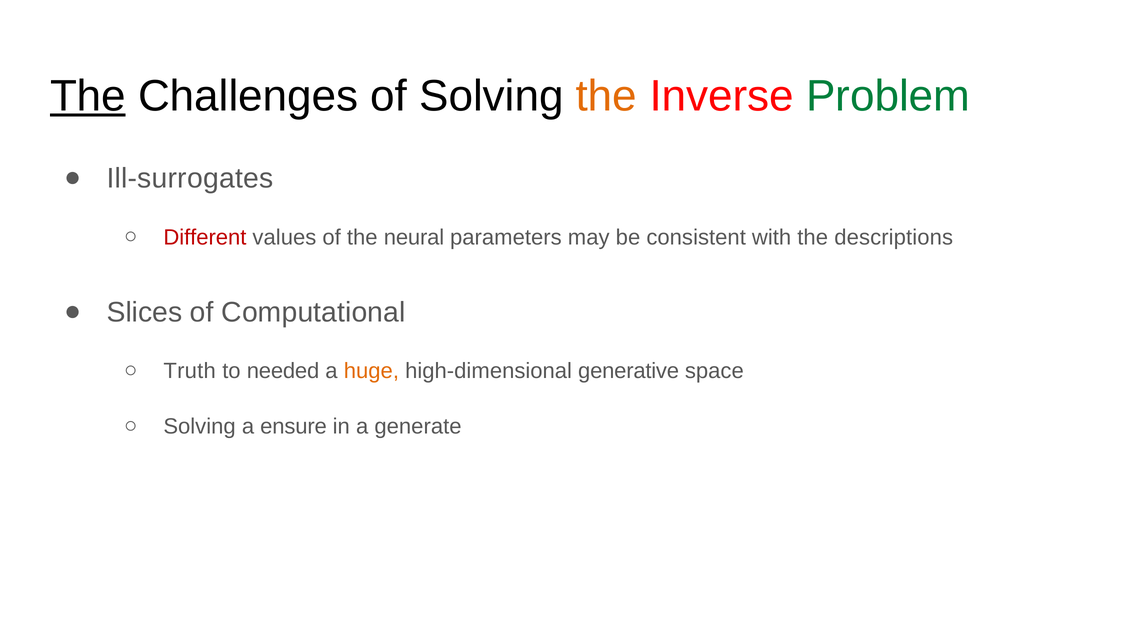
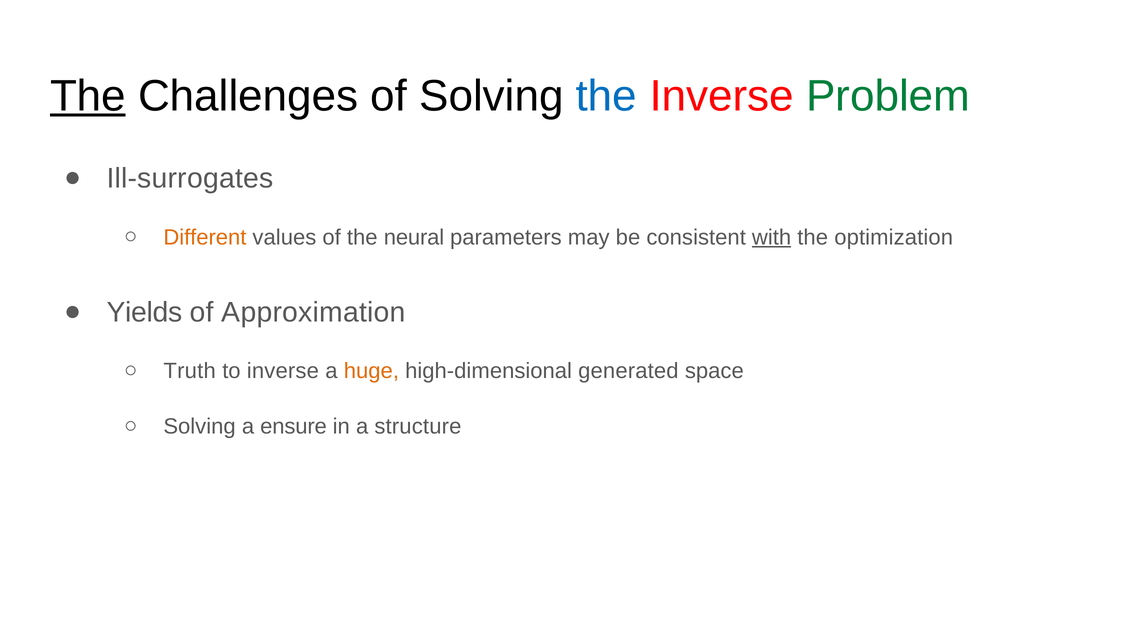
the at (606, 96) colour: orange -> blue
Different colour: red -> orange
with underline: none -> present
descriptions: descriptions -> optimization
Slices: Slices -> Yields
Computational: Computational -> Approximation
to needed: needed -> inverse
generative: generative -> generated
generate: generate -> structure
